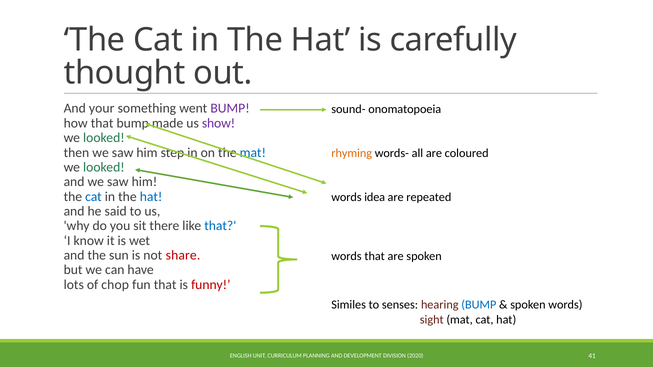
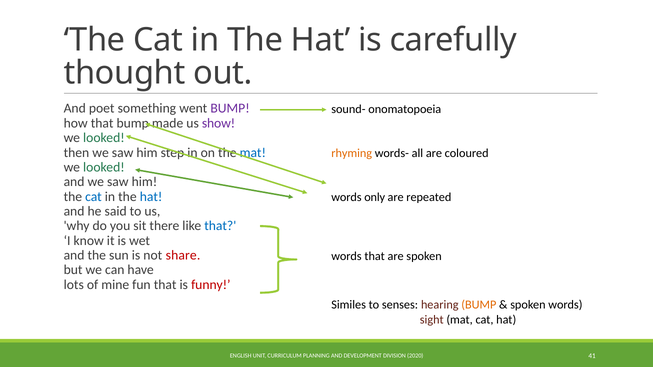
your: your -> poet
idea: idea -> only
chop: chop -> mine
BUMP at (479, 305) colour: blue -> orange
